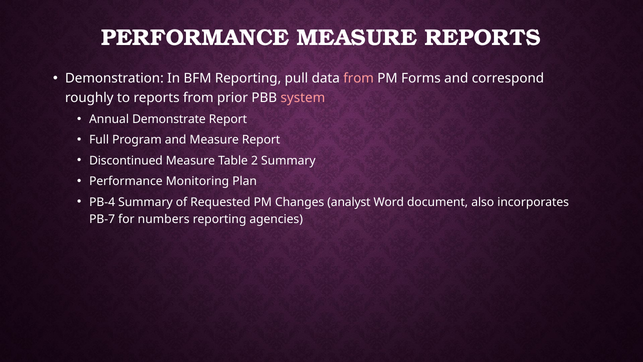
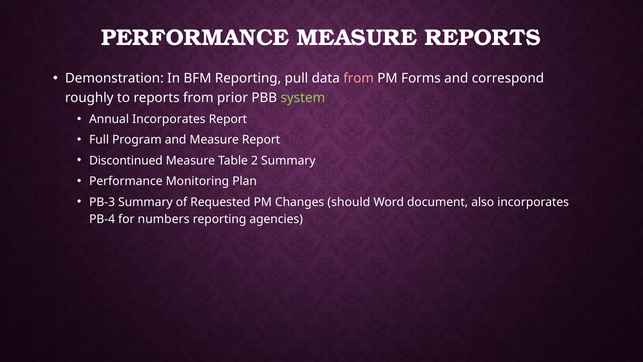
system colour: pink -> light green
Annual Demonstrate: Demonstrate -> Incorporates
PB-4: PB-4 -> PB-3
analyst: analyst -> should
PB-7: PB-7 -> PB-4
